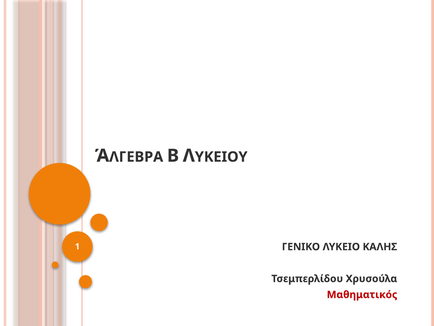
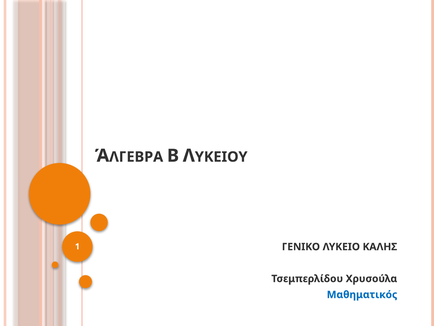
Μαθηματικός colour: red -> blue
